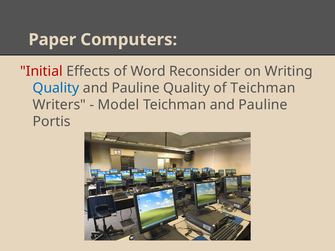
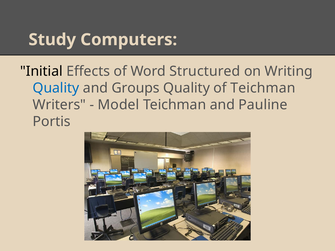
Paper: Paper -> Study
Initial colour: red -> black
Reconsider: Reconsider -> Structured
Pauline at (136, 88): Pauline -> Groups
